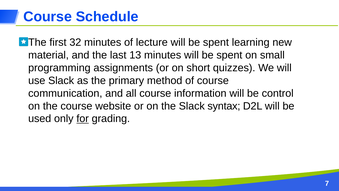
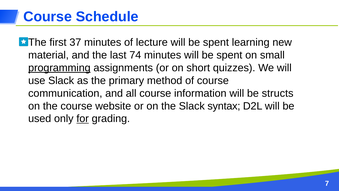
32: 32 -> 37
13: 13 -> 74
programming underline: none -> present
control: control -> structs
